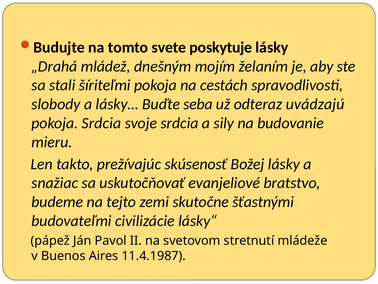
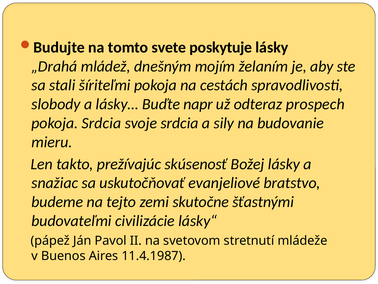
seba: seba -> napr
uvádzajú: uvádzajú -> prospech
